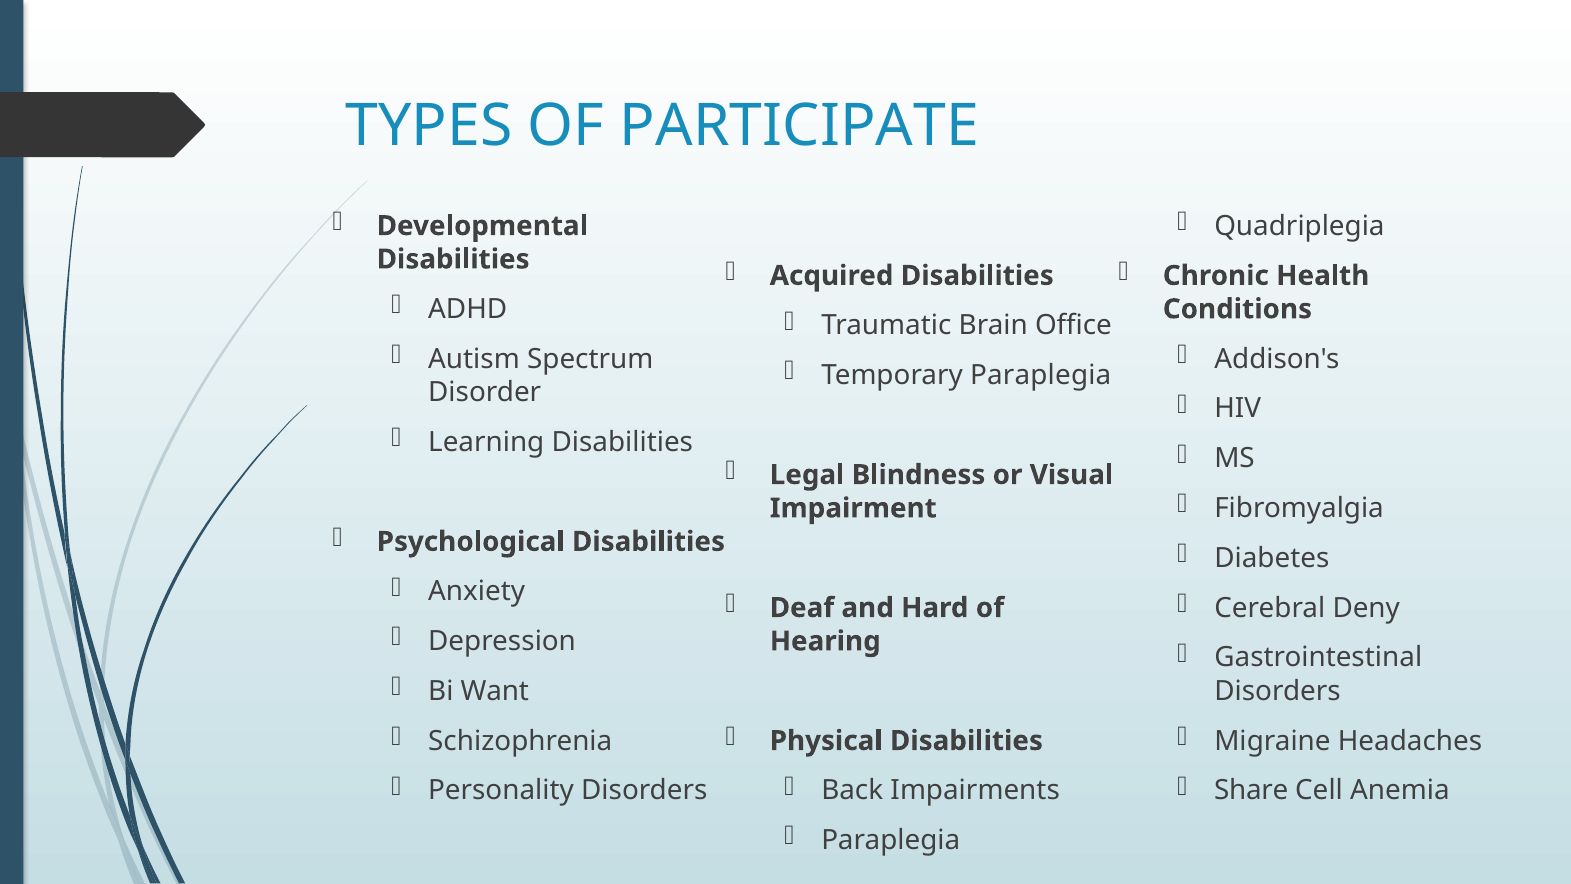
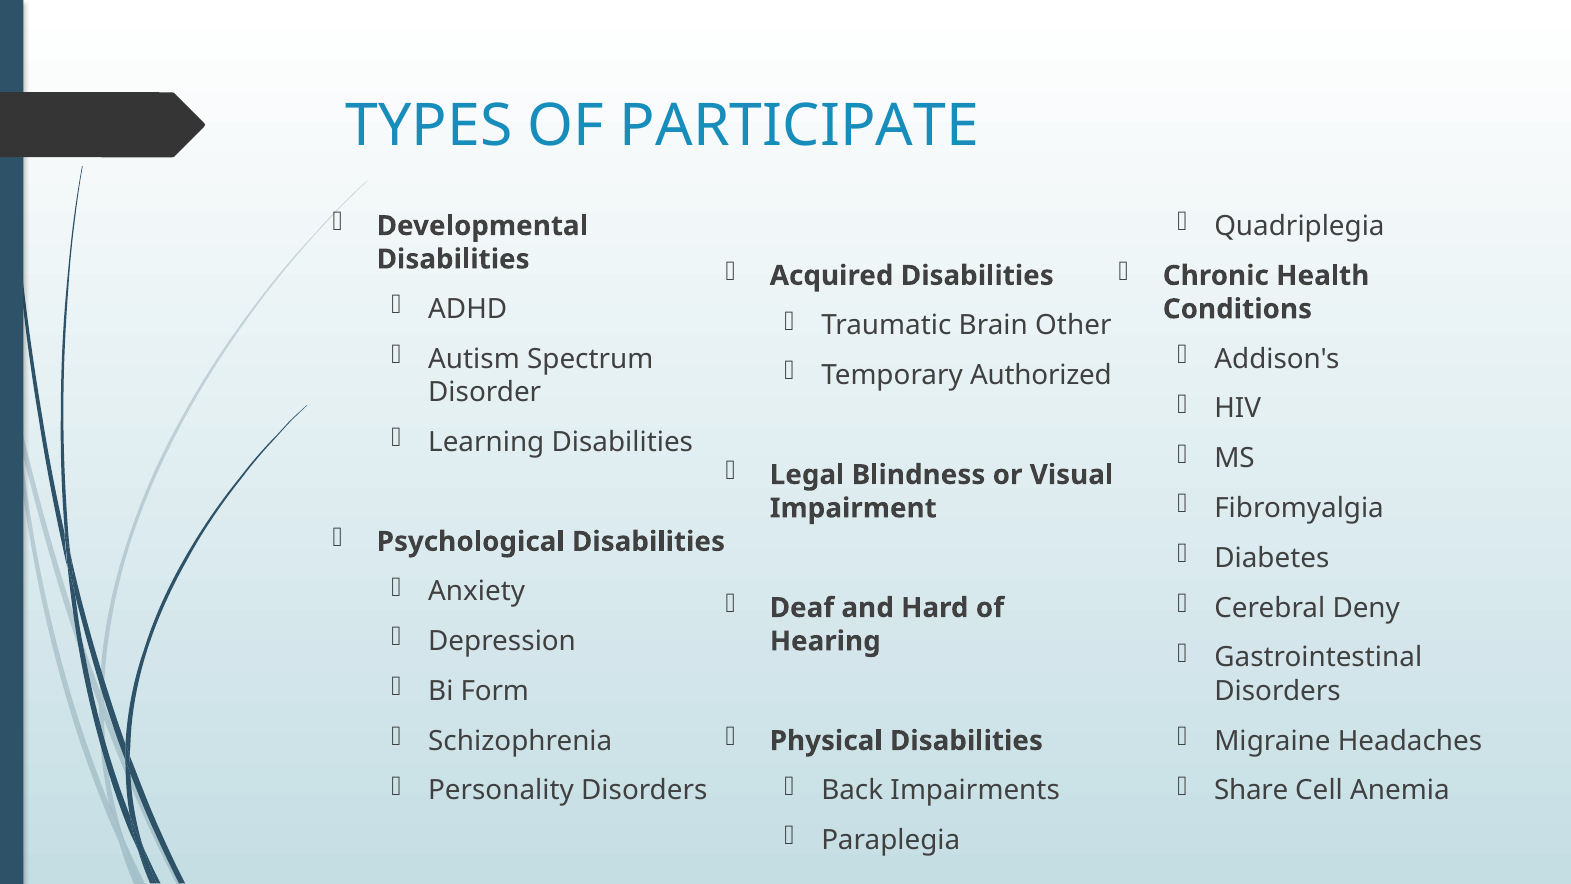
Office: Office -> Other
Temporary Paraplegia: Paraplegia -> Authorized
Want: Want -> Form
